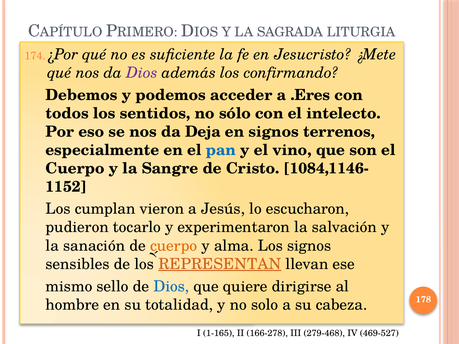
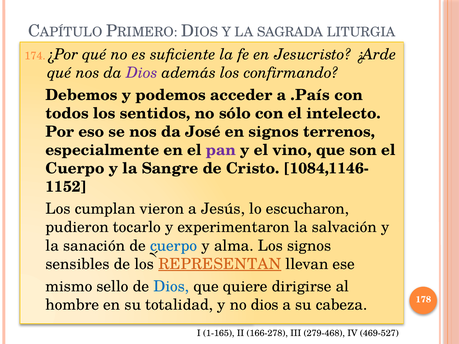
¿Mete: ¿Mete -> ¿Arde
.Eres: .Eres -> .País
Deja: Deja -> José
pan colour: blue -> purple
cuerpo at (174, 246) colour: orange -> blue
no solo: solo -> dios
